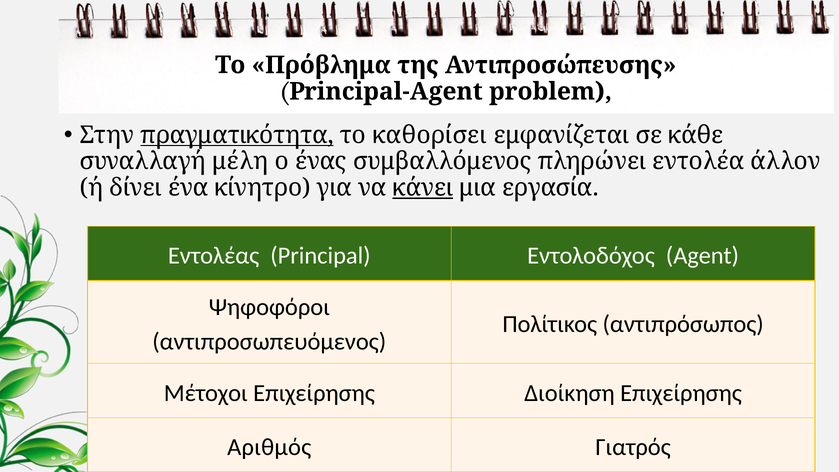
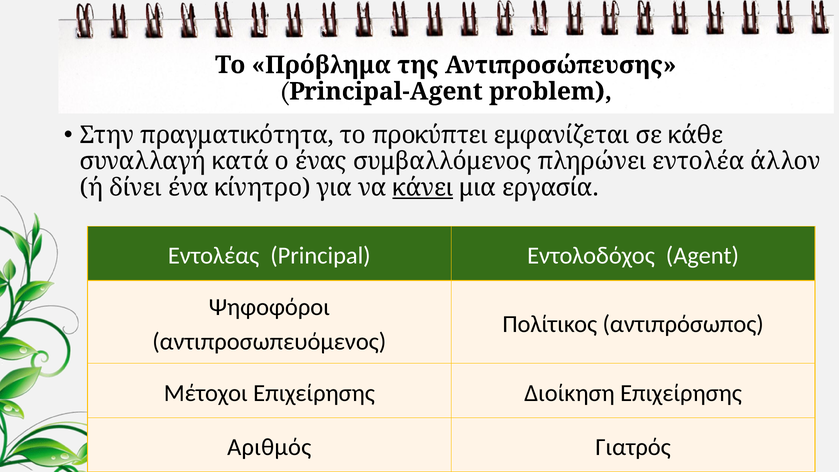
πραγματικότητα underline: present -> none
καθορίσει: καθορίσει -> προκύπτει
μέλη: μέλη -> κατά
